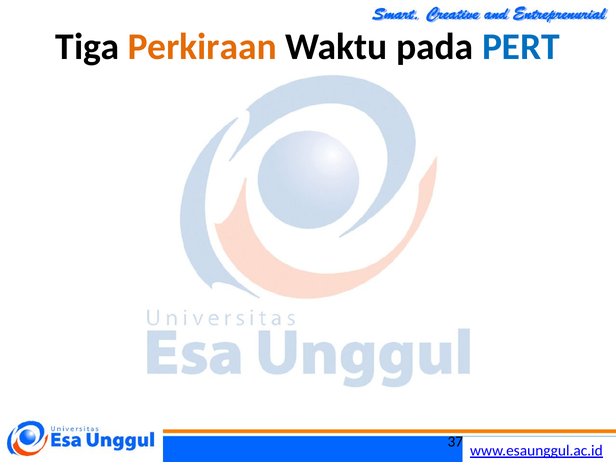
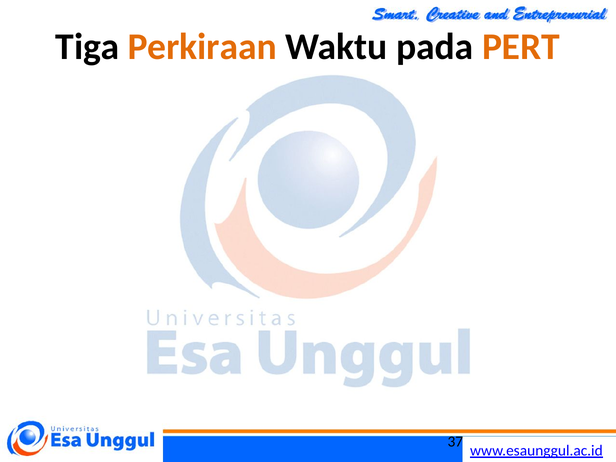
PERT colour: blue -> orange
